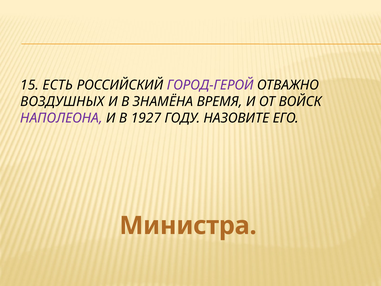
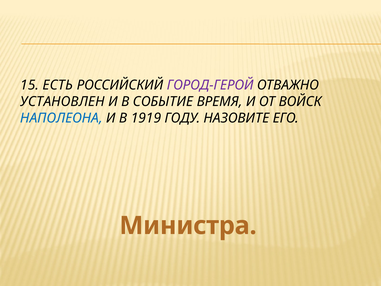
ВОЗДУШНЫХ: ВОЗДУШНЫХ -> УСТАНОВЛЕН
ЗНАМЁНА: ЗНАМЁНА -> СОБЫТИЕ
НАПОЛЕОНА colour: purple -> blue
1927: 1927 -> 1919
